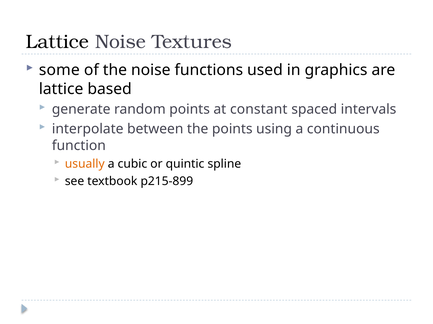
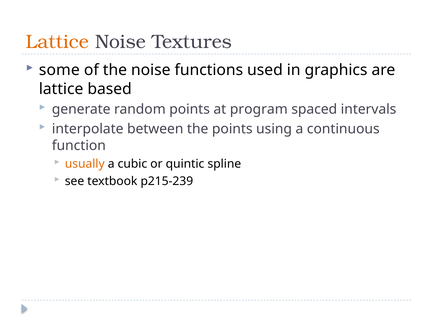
Lattice at (57, 42) colour: black -> orange
constant: constant -> program
p215-899: p215-899 -> p215-239
